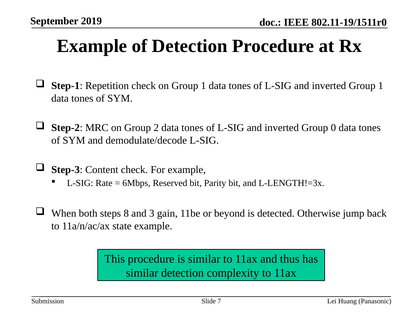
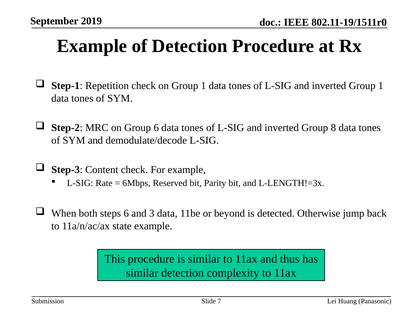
Group 2: 2 -> 6
0: 0 -> 8
steps 8: 8 -> 6
3 gain: gain -> data
